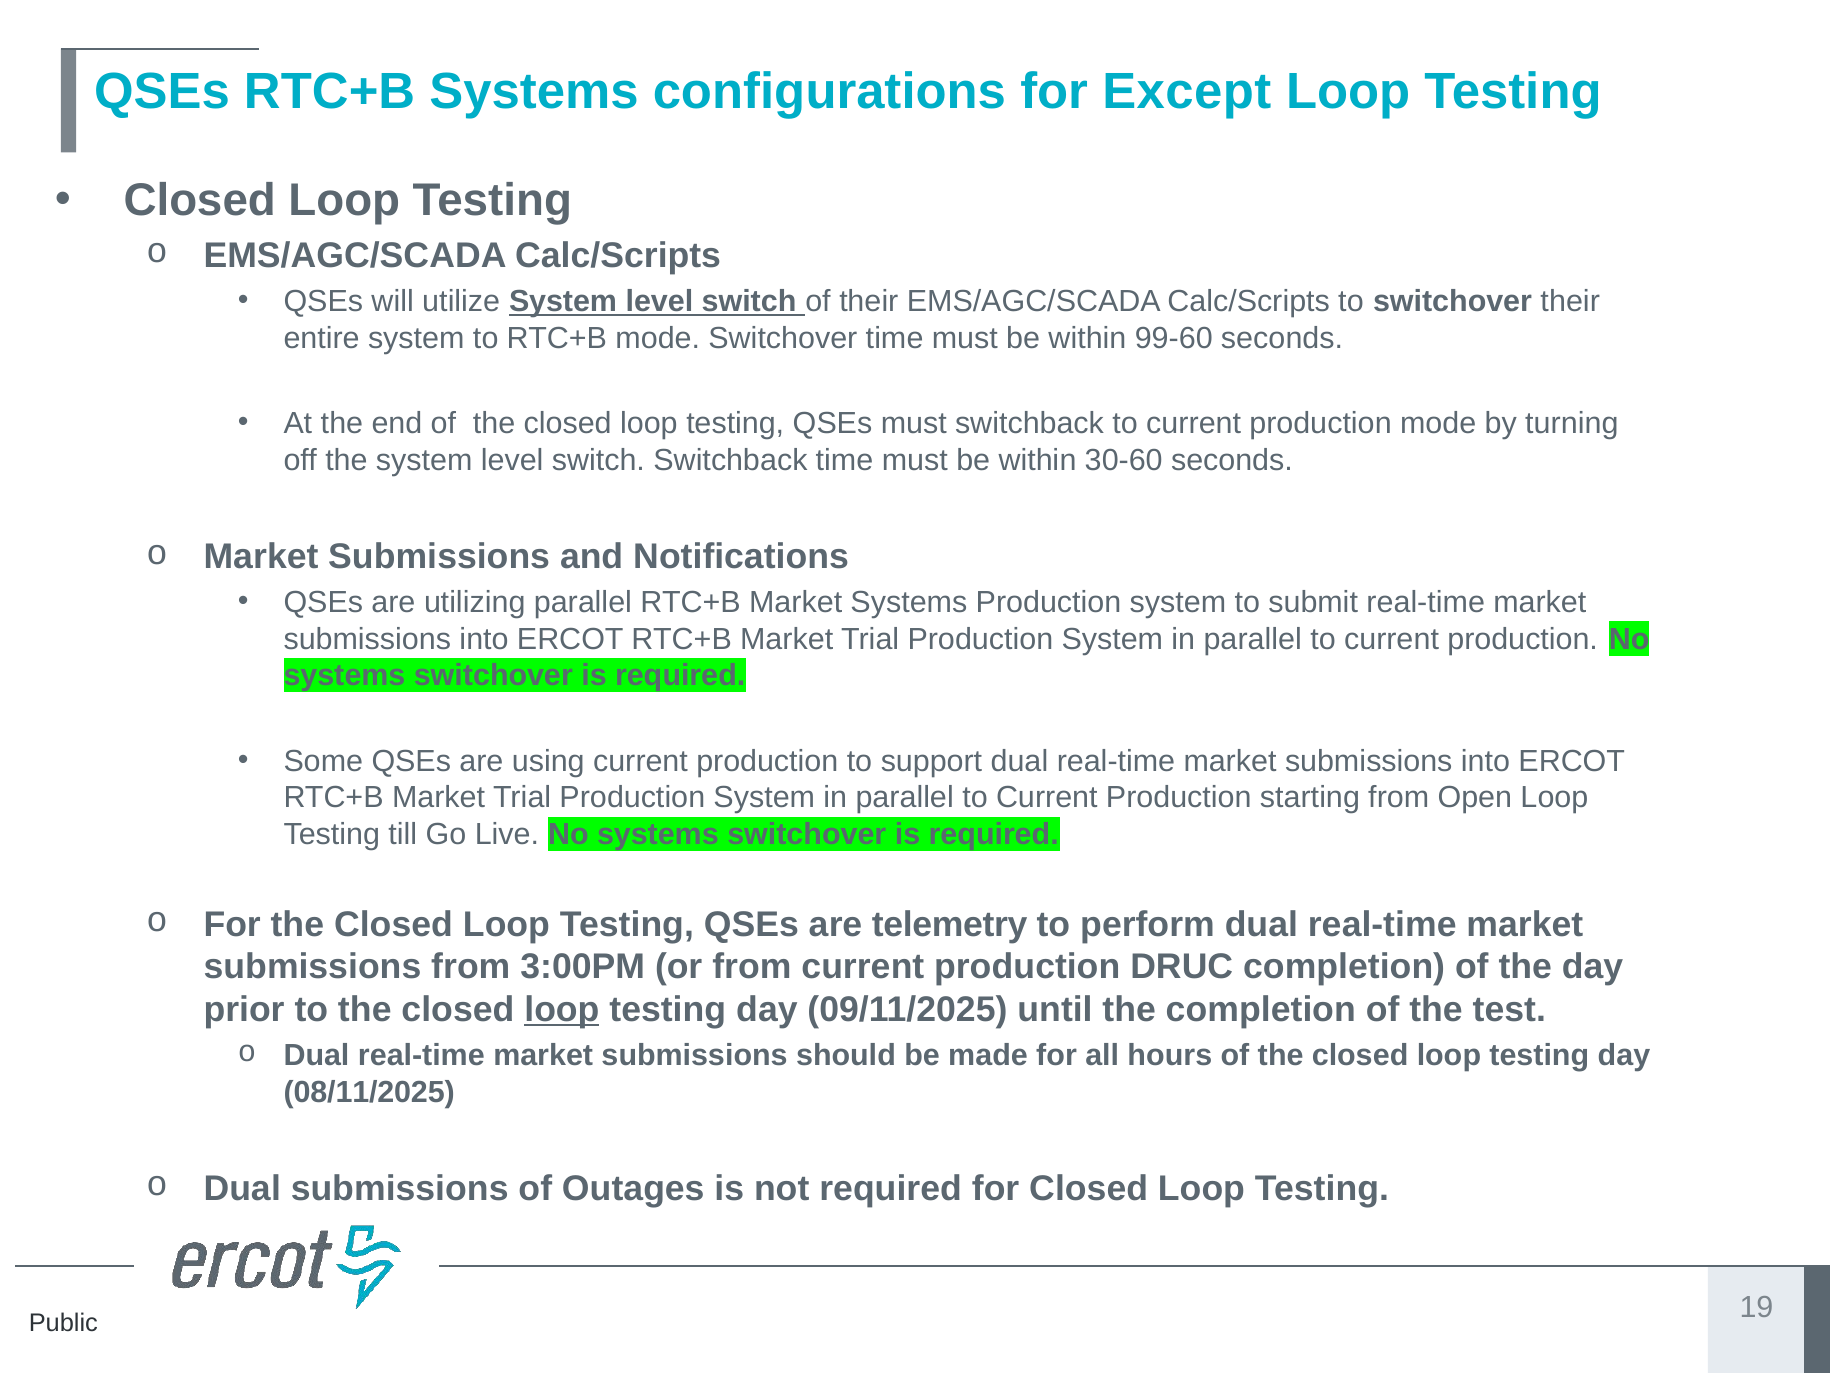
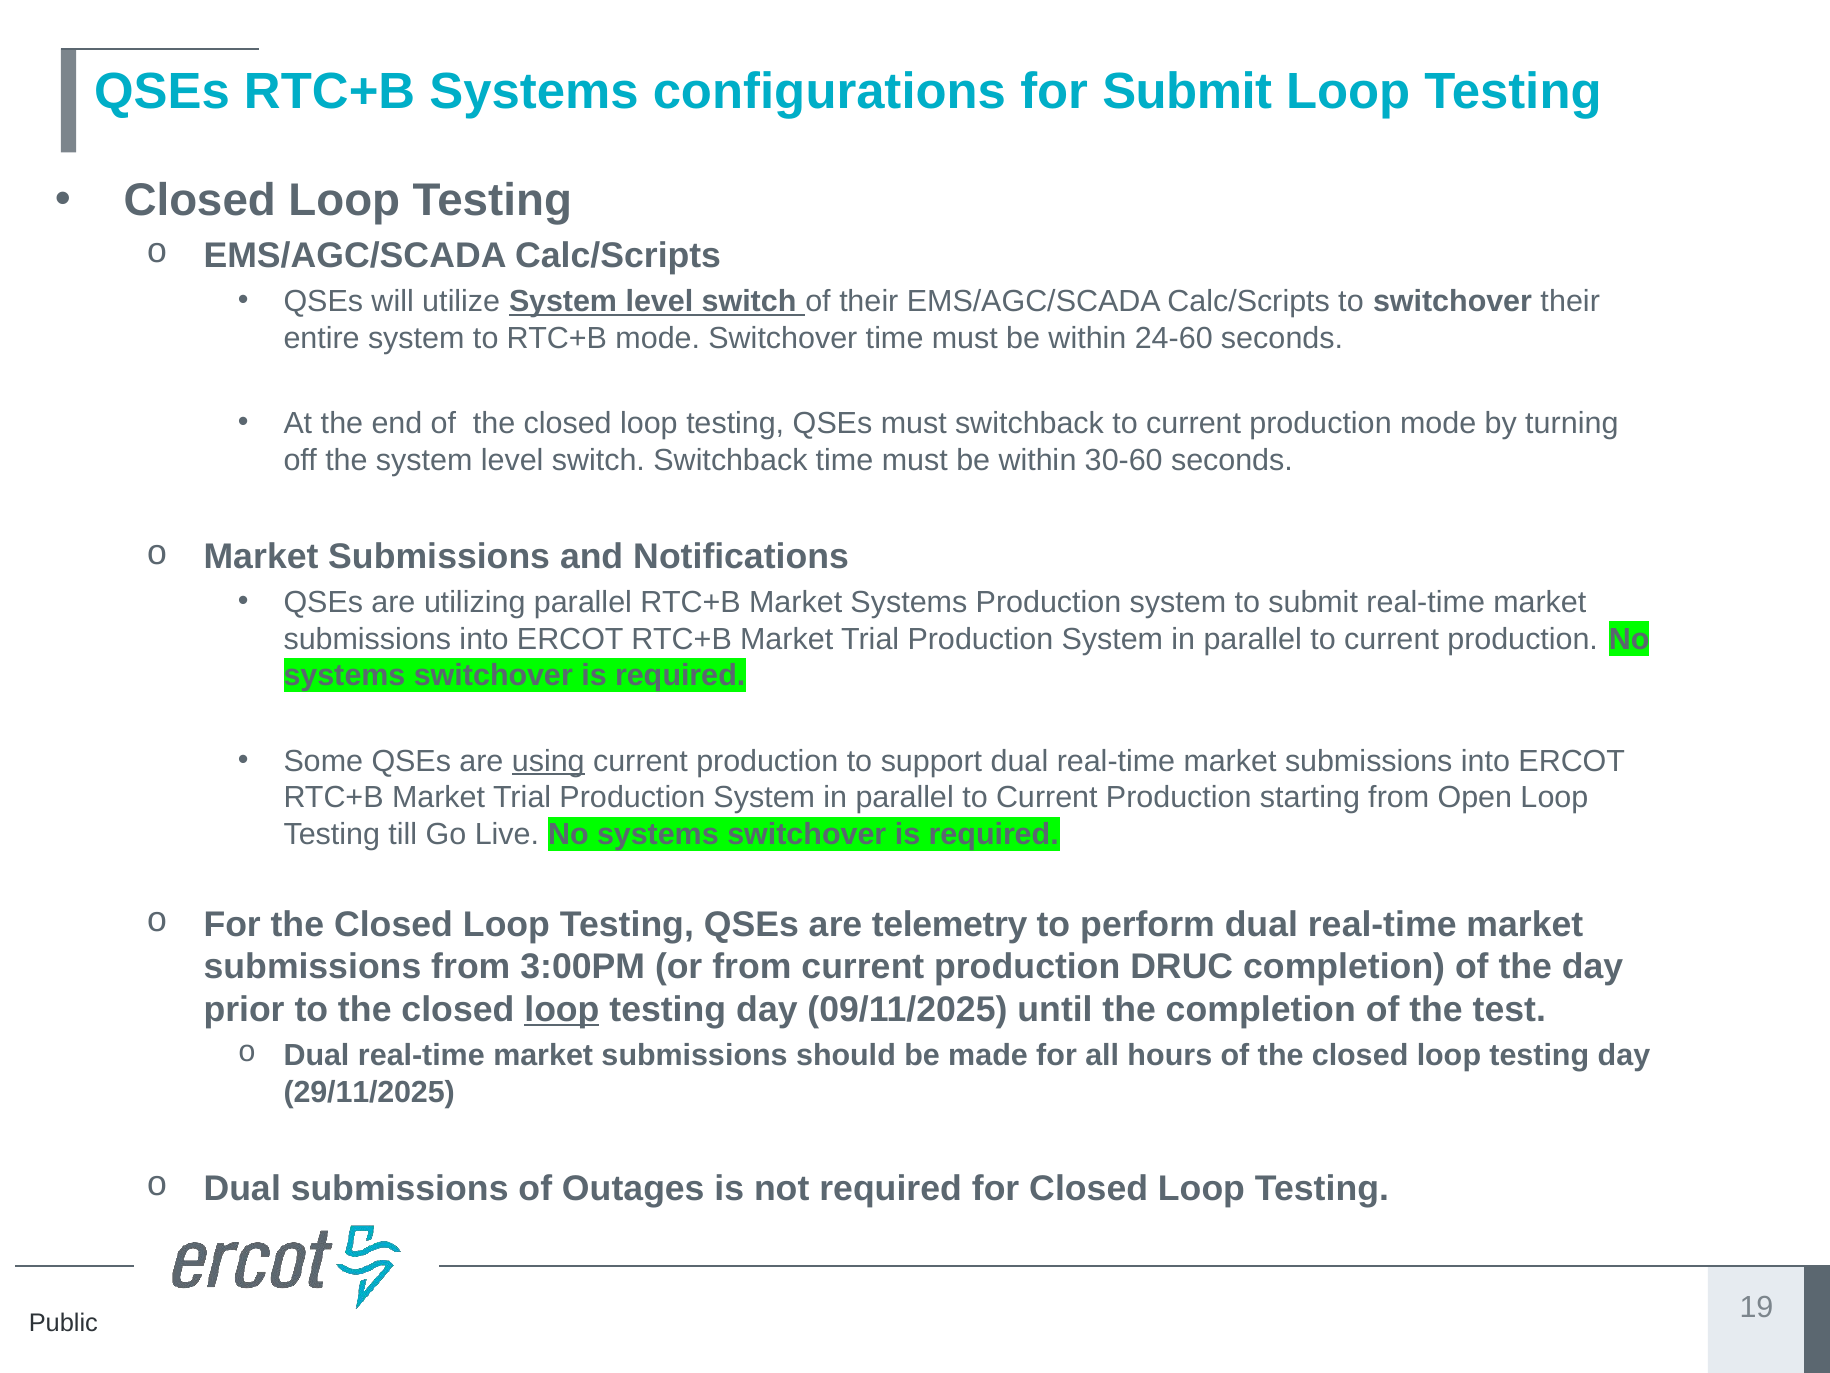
for Except: Except -> Submit
99-60: 99-60 -> 24-60
using underline: none -> present
08/11/2025: 08/11/2025 -> 29/11/2025
